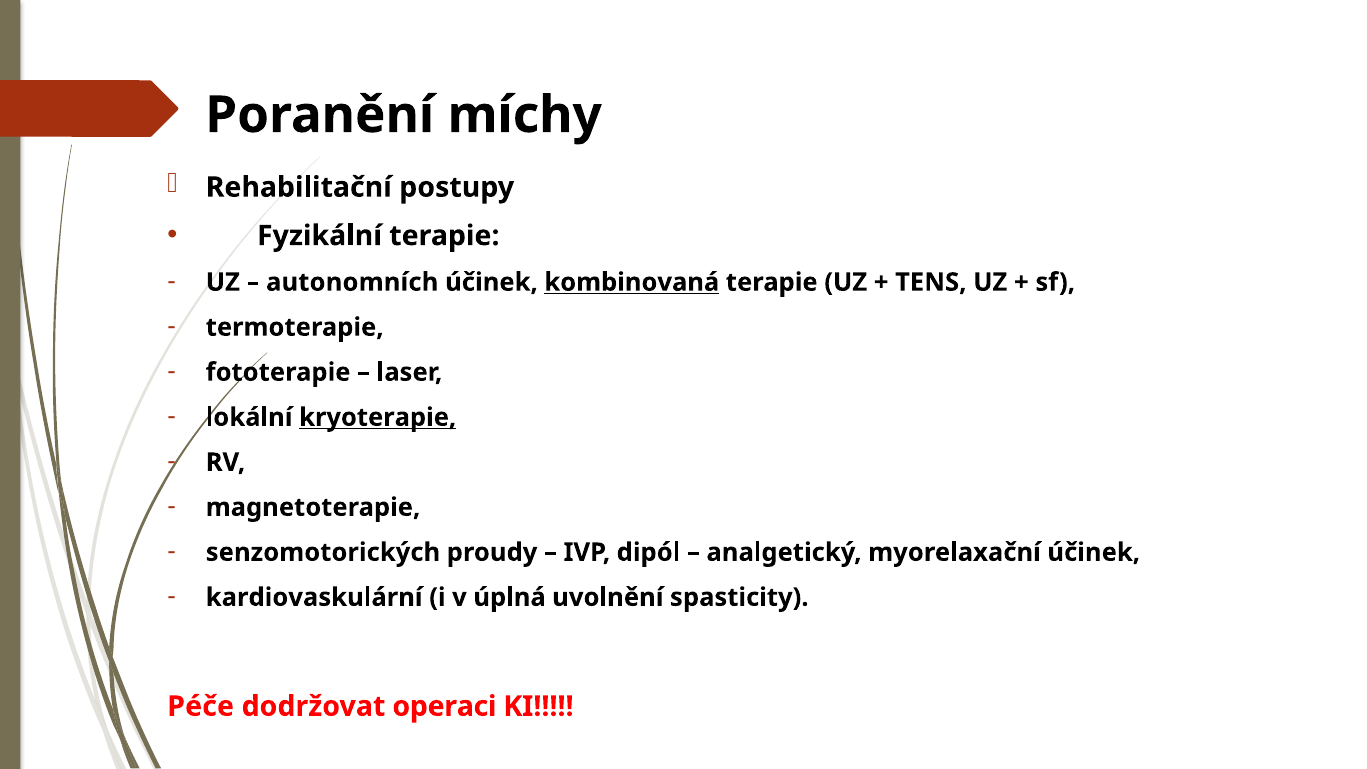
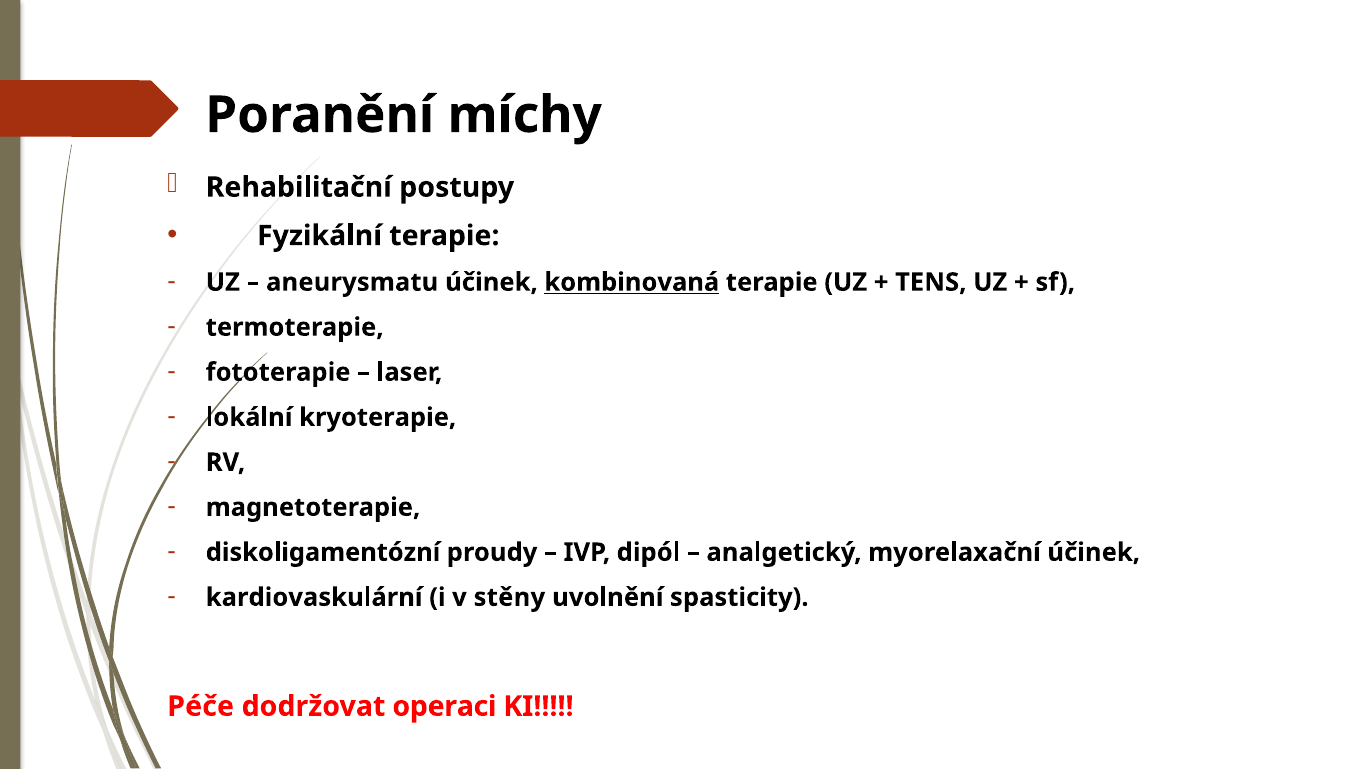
autonomních: autonomních -> aneurysmatu
kryoterapie underline: present -> none
senzomotorických: senzomotorických -> diskoligamentózní
úplná: úplná -> stěny
